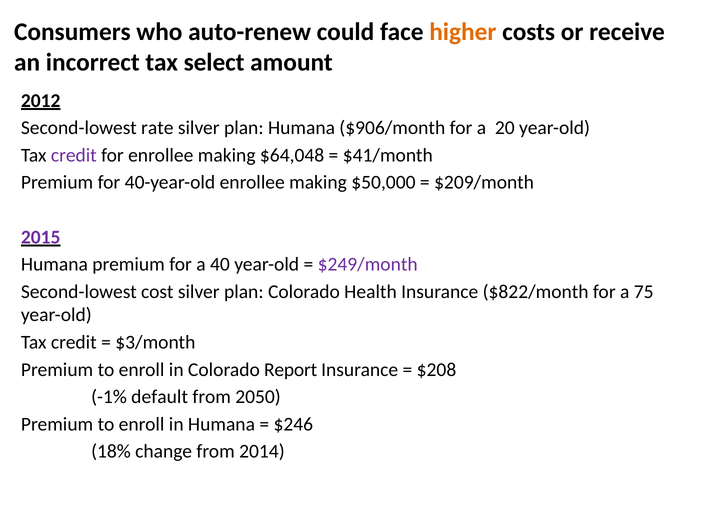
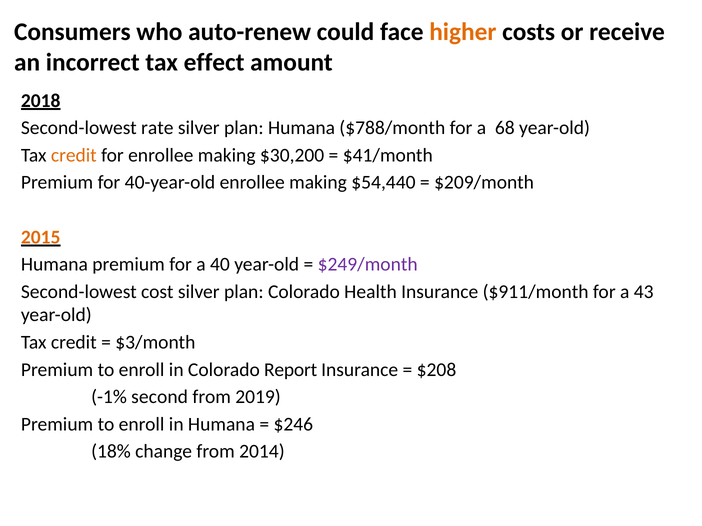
select: select -> effect
2012: 2012 -> 2018
$906/month: $906/month -> $788/month
20: 20 -> 68
credit at (74, 155) colour: purple -> orange
$64,048: $64,048 -> $30,200
$50,000: $50,000 -> $54,440
2015 colour: purple -> orange
$822/month: $822/month -> $911/month
75: 75 -> 43
default: default -> second
2050: 2050 -> 2019
